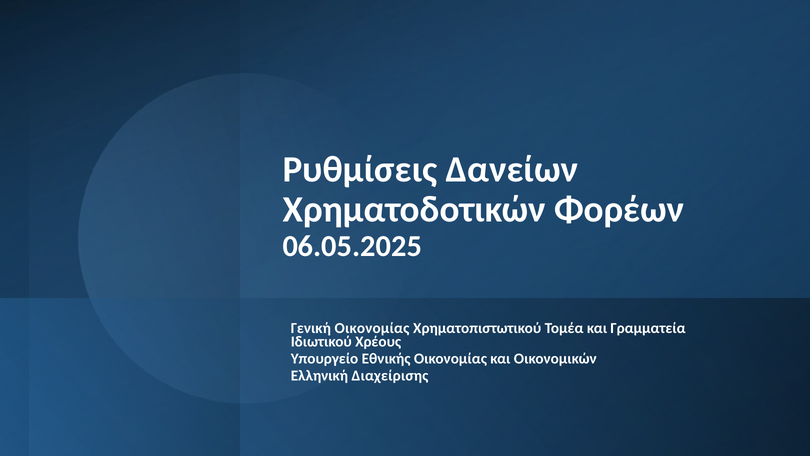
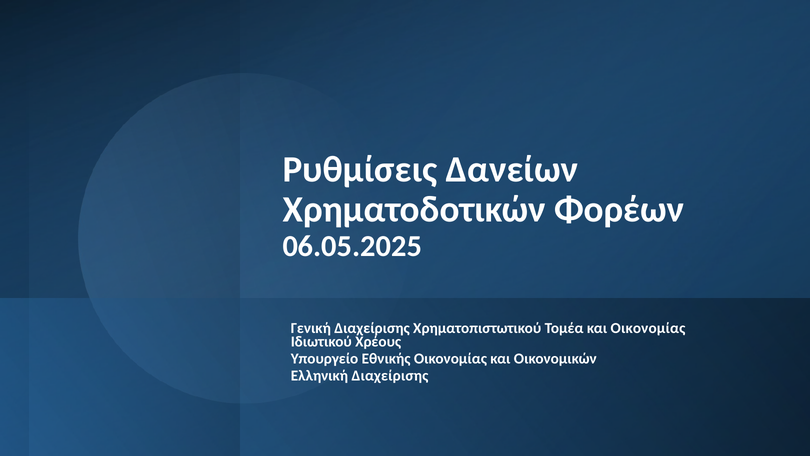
Γενική Οικονομίας: Οικονομίας -> Διαχείρισης
και Γραμματεία: Γραμματεία -> Οικονομίας
